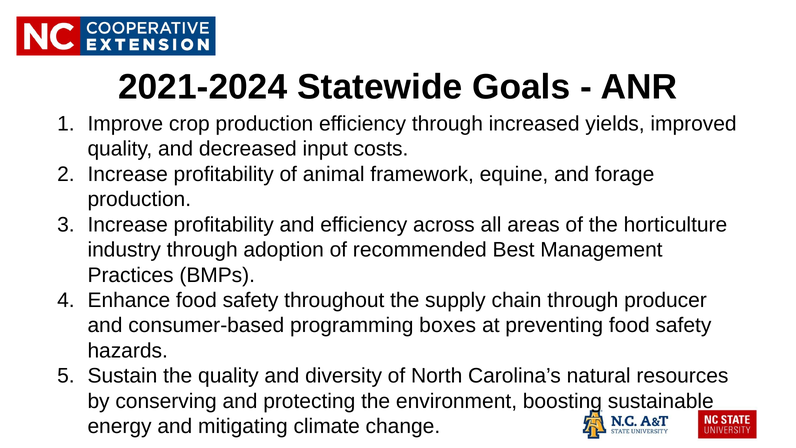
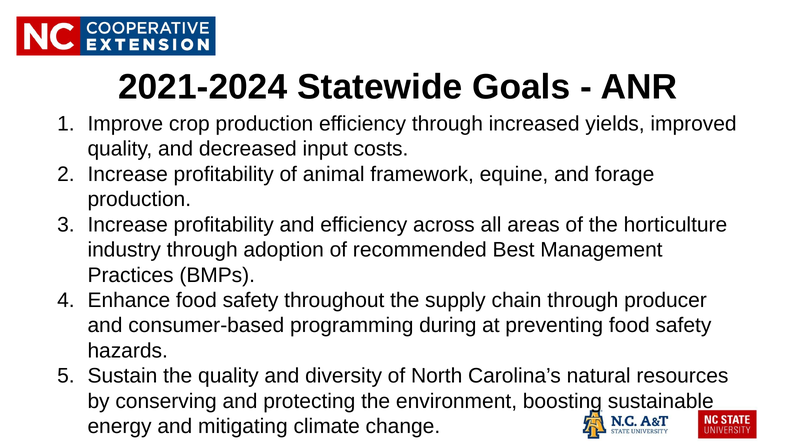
boxes: boxes -> during
